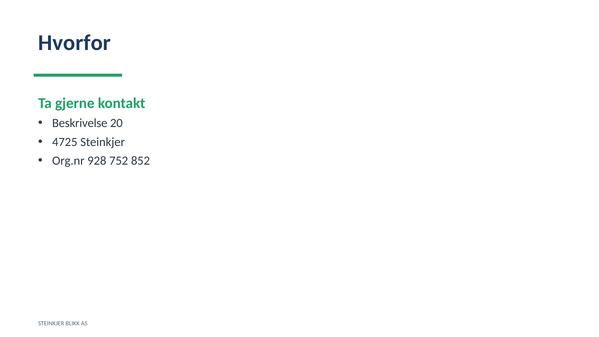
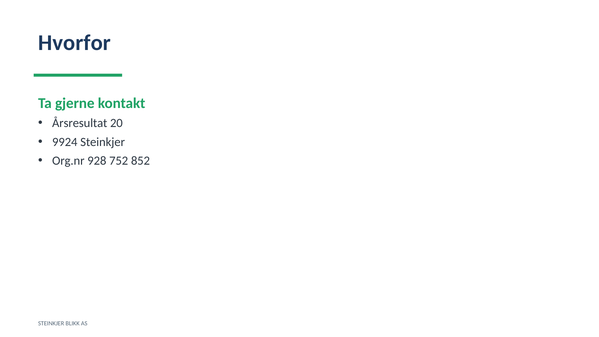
Beskrivelse: Beskrivelse -> Årsresultat
4725: 4725 -> 9924
